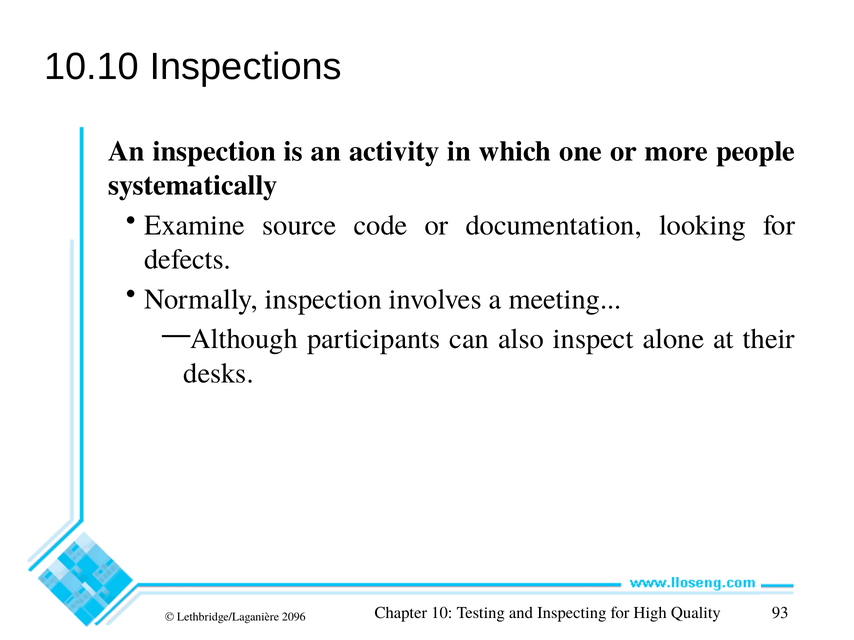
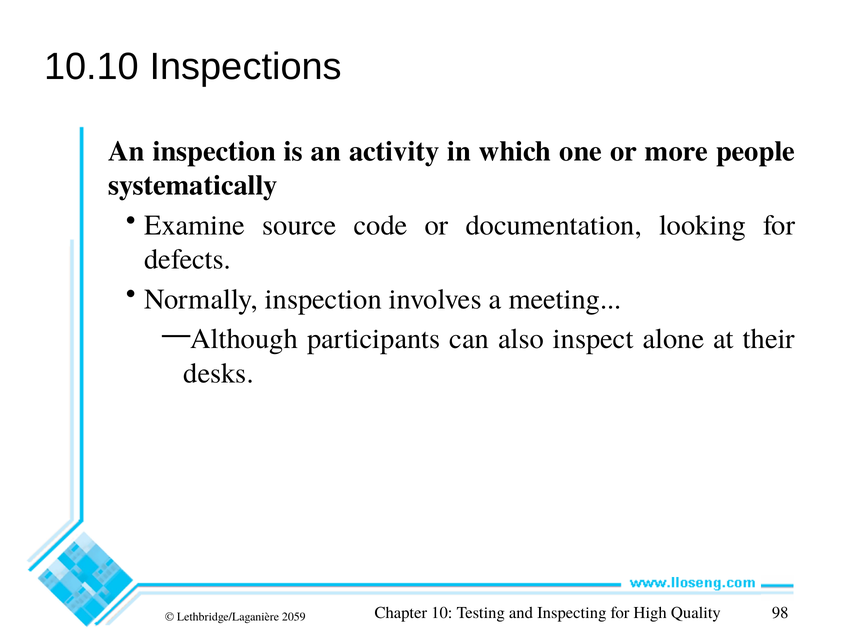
2096: 2096 -> 2059
93: 93 -> 98
